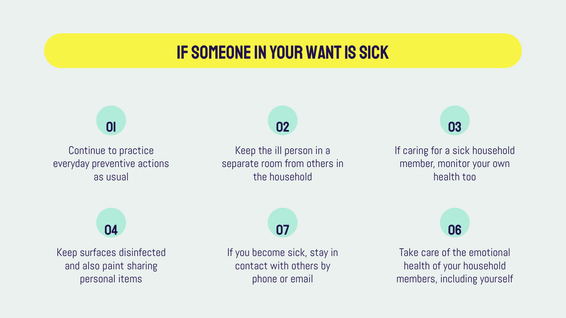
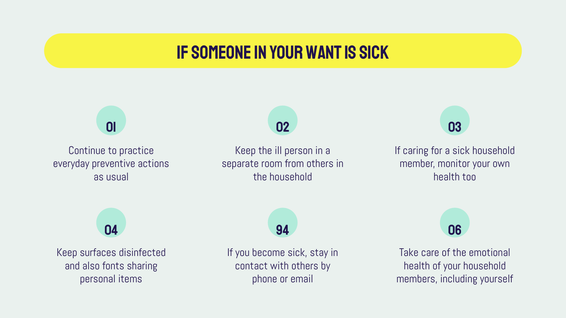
07: 07 -> 94
paint: paint -> fonts
